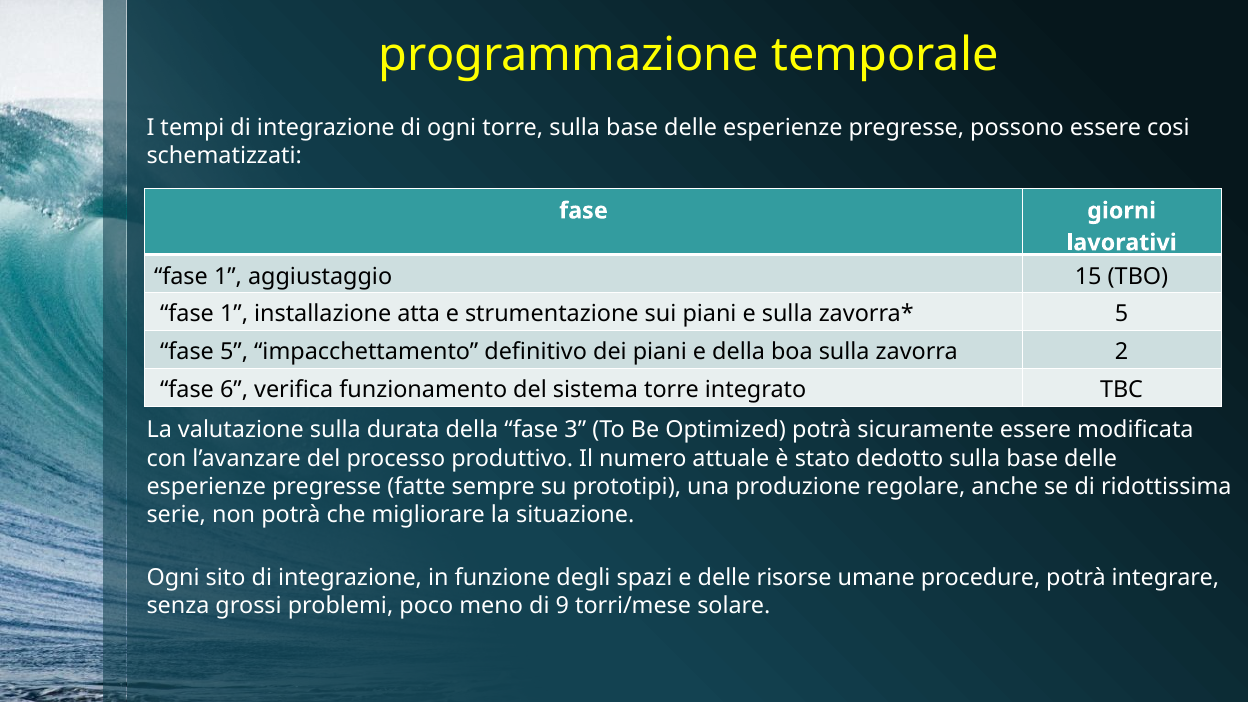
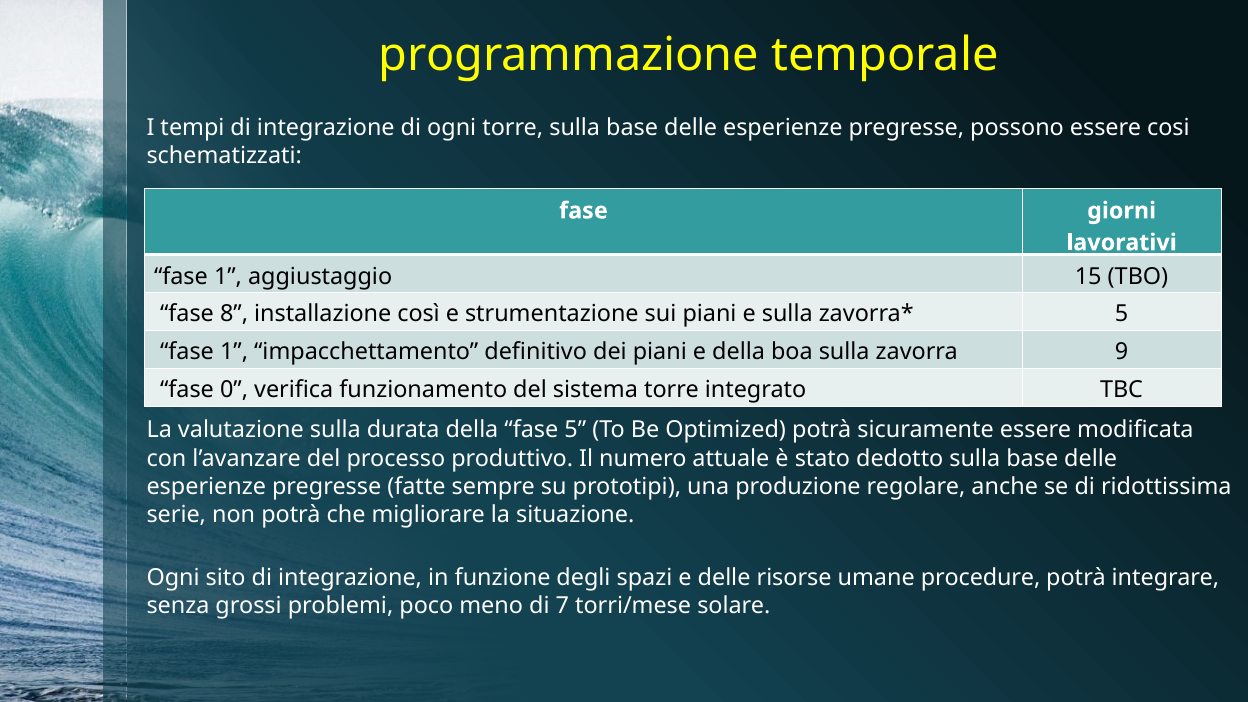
1 at (234, 314): 1 -> 8
atta: atta -> così
5 at (234, 352): 5 -> 1
2: 2 -> 9
6: 6 -> 0
fase 3: 3 -> 5
9: 9 -> 7
